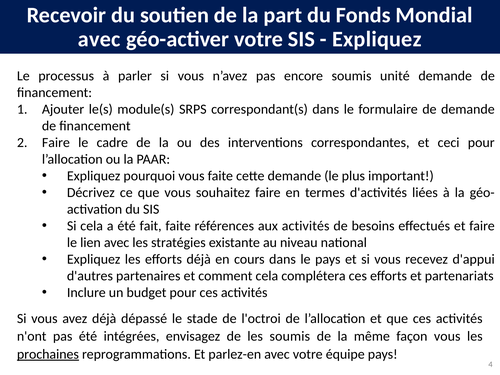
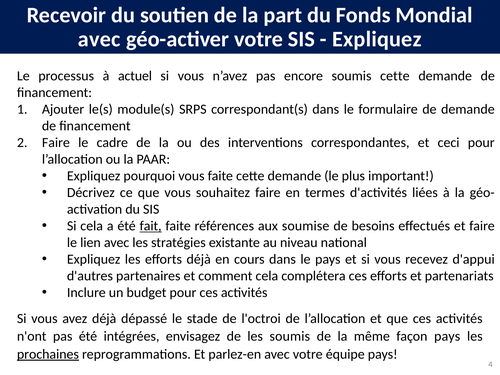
parler: parler -> actuel
soumis unité: unité -> cette
fait underline: none -> present
aux activités: activités -> soumise
façon vous: vous -> pays
